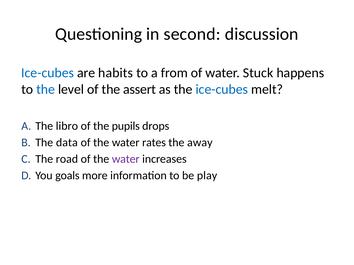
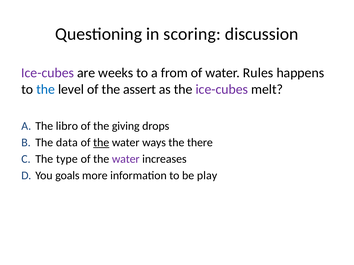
second: second -> scoring
Ice-cubes at (48, 73) colour: blue -> purple
habits: habits -> weeks
Stuck: Stuck -> Rules
ice-cubes at (222, 89) colour: blue -> purple
pupils: pupils -> giving
the at (101, 143) underline: none -> present
rates: rates -> ways
away: away -> there
road: road -> type
